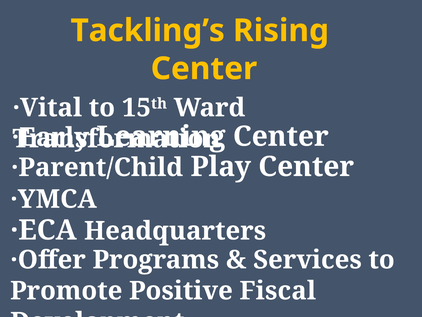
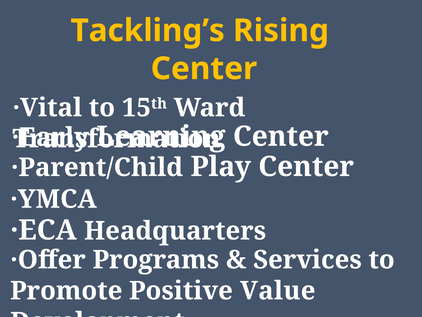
Fiscal: Fiscal -> Value
